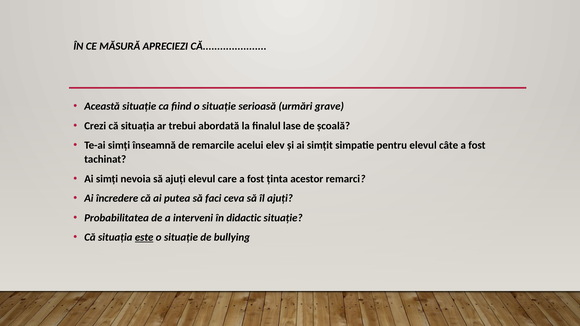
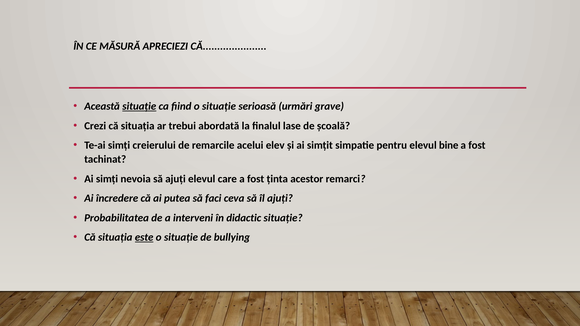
situație at (139, 106) underline: none -> present
înseamnă: înseamnă -> creierului
câte: câte -> bine
